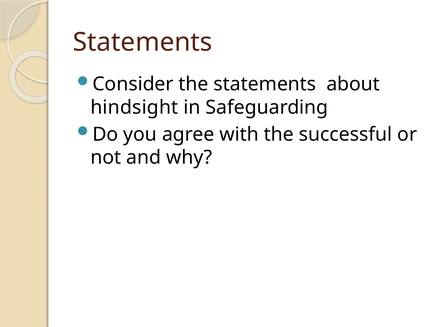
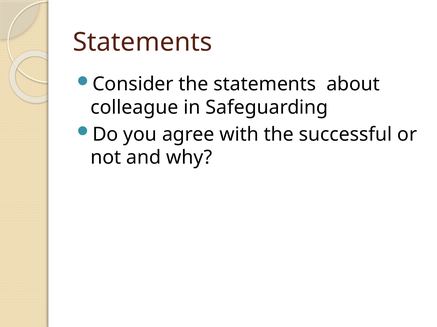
hindsight: hindsight -> colleague
